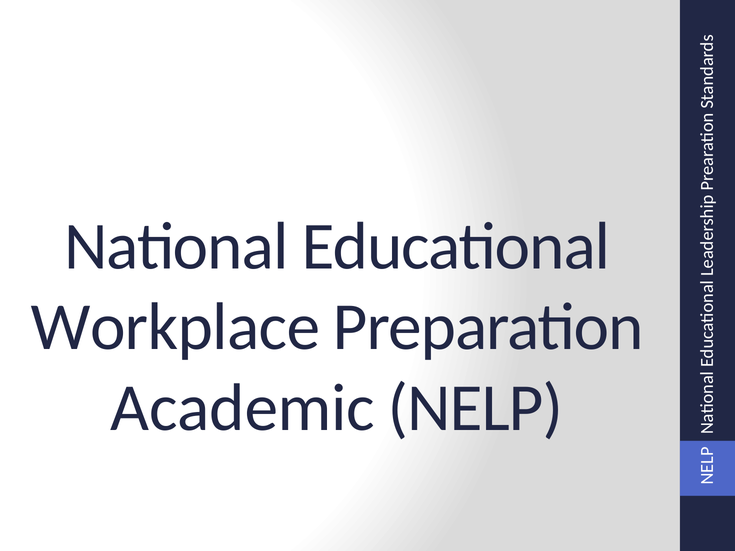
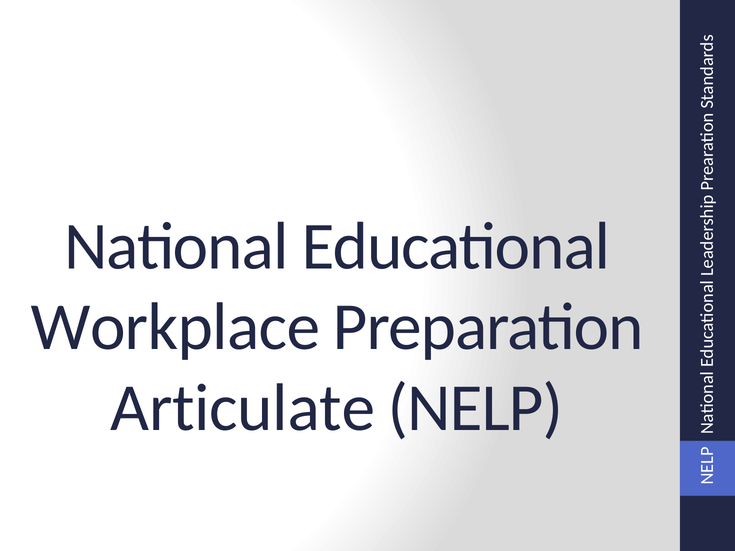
Academic: Academic -> Articulate
